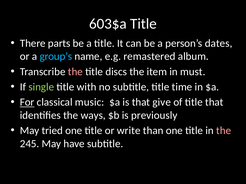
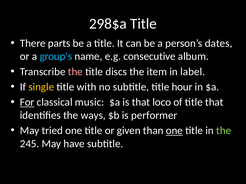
603$a: 603$a -> 298$a
remastered: remastered -> consecutive
must: must -> label
single colour: light green -> yellow
time: time -> hour
give: give -> loco
previously: previously -> performer
write: write -> given
one at (174, 131) underline: none -> present
the at (224, 131) colour: pink -> light green
